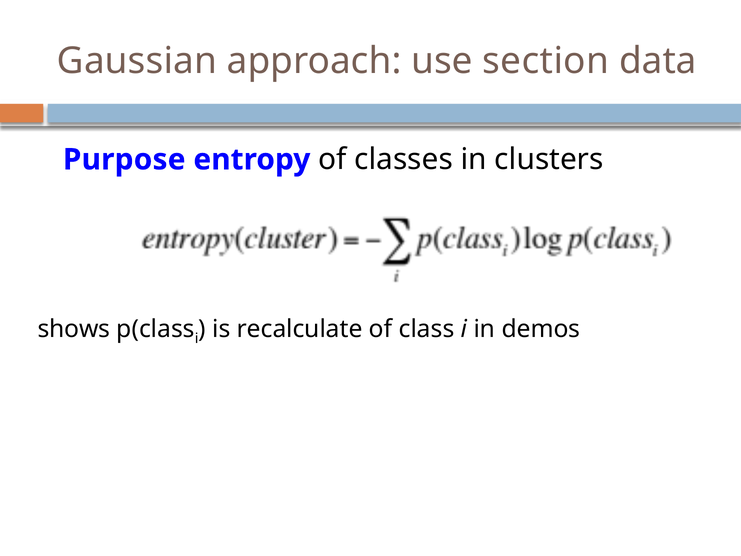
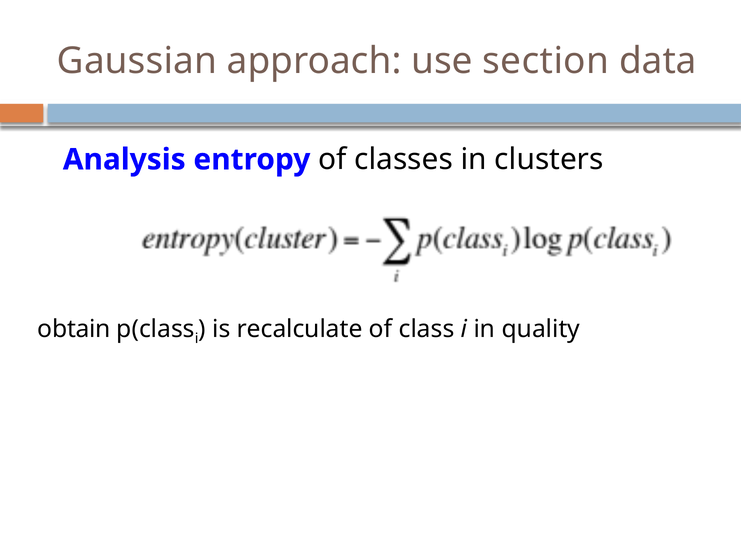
Purpose: Purpose -> Analysis
shows: shows -> obtain
demos: demos -> quality
